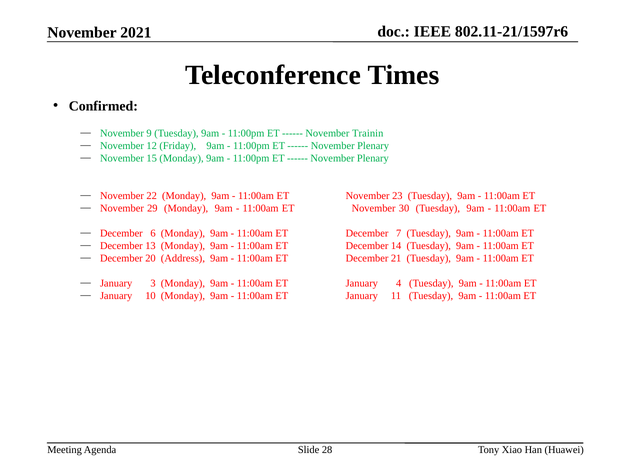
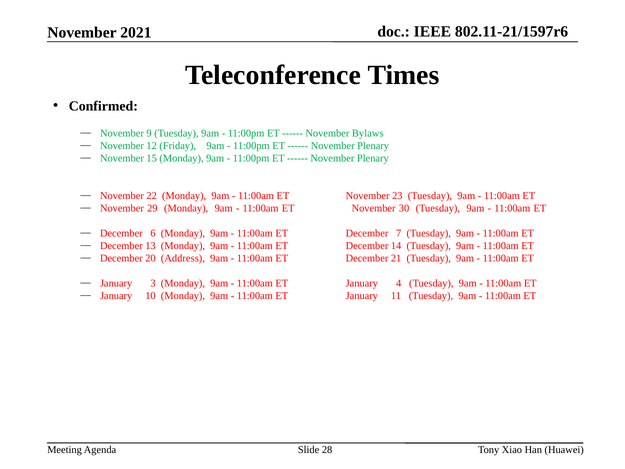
Trainin: Trainin -> Bylaws
